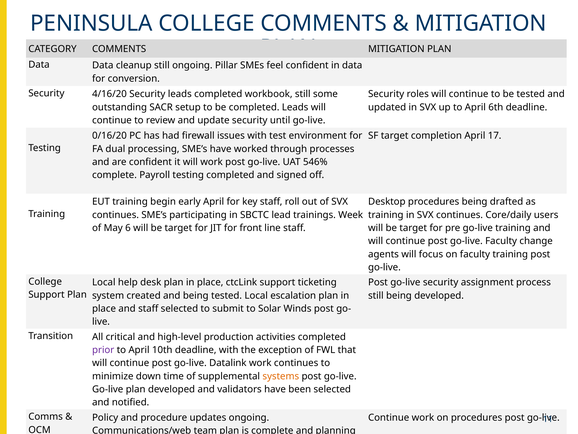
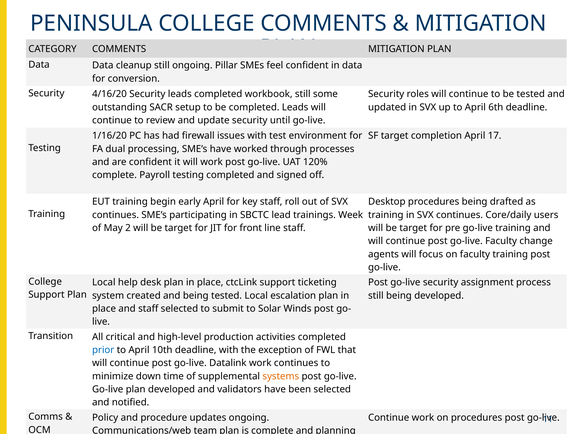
0/16/20: 0/16/20 -> 1/16/20
546%: 546% -> 120%
6: 6 -> 2
prior colour: purple -> blue
